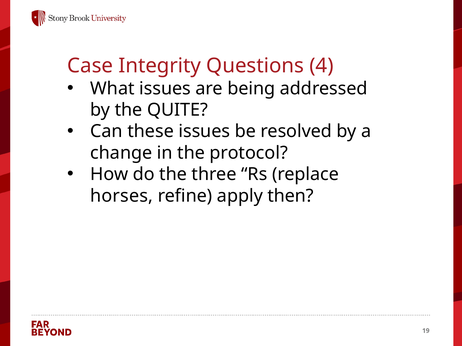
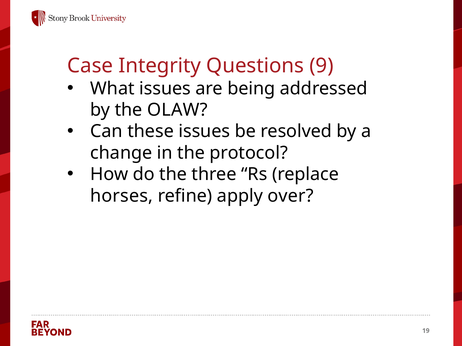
4: 4 -> 9
QUITE: QUITE -> OLAW
then: then -> over
